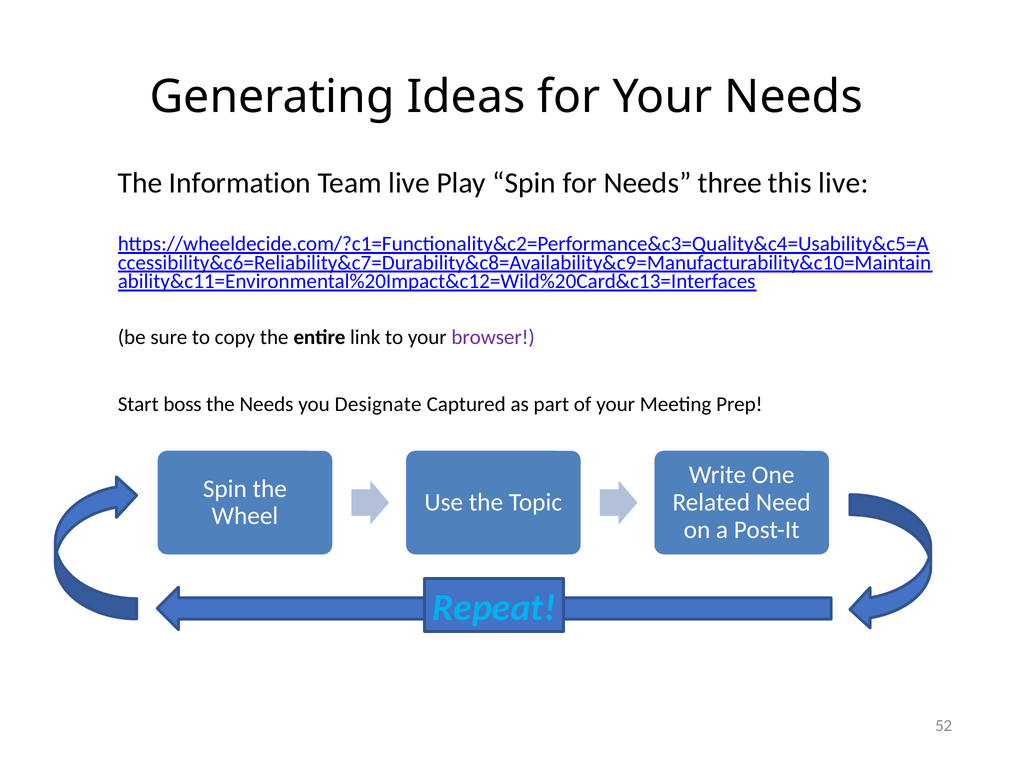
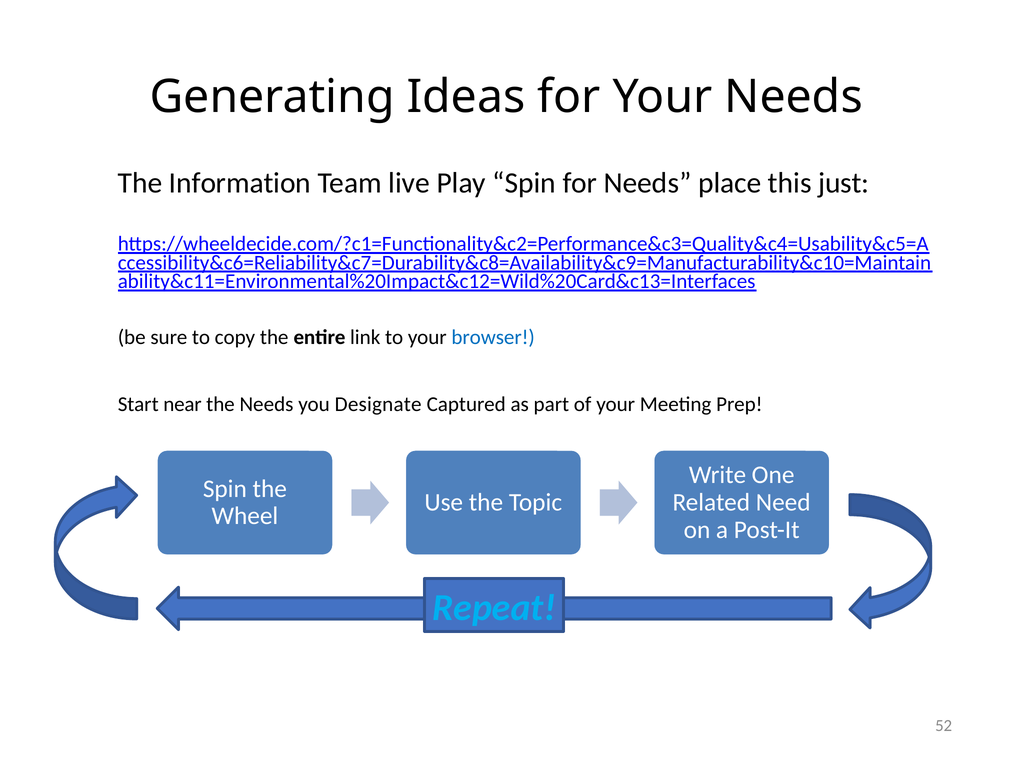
three: three -> place
this live: live -> just
browser colour: purple -> blue
boss: boss -> near
